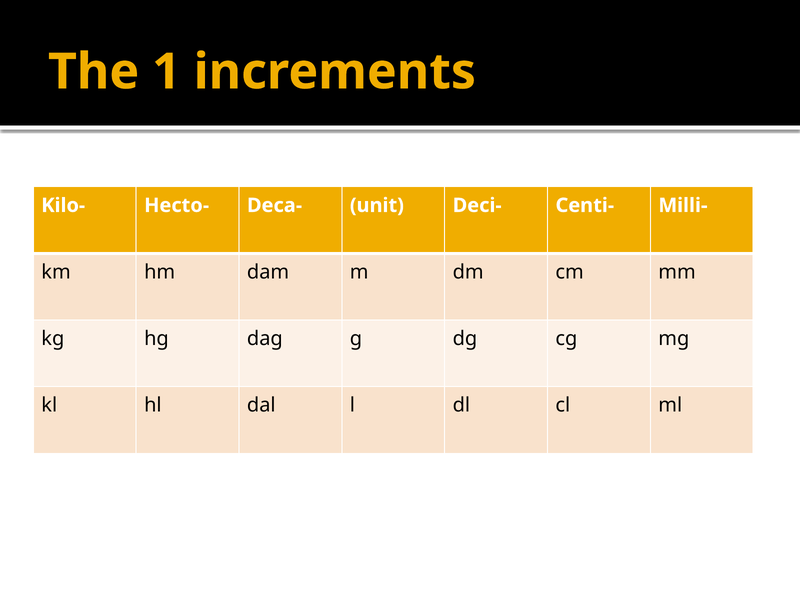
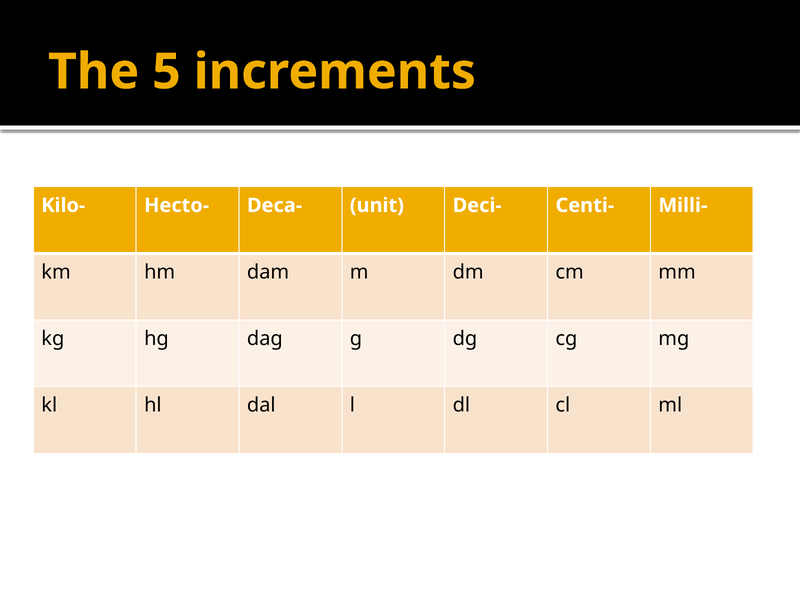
1: 1 -> 5
